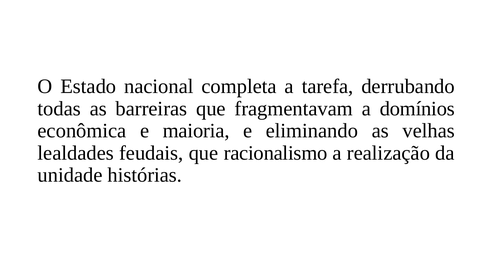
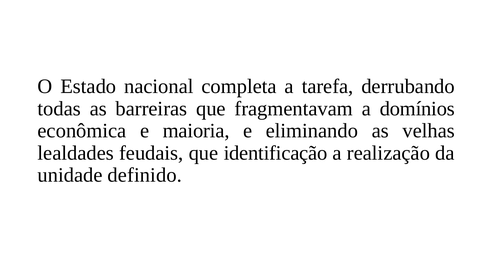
racionalismo: racionalismo -> identificação
histórias: histórias -> definido
